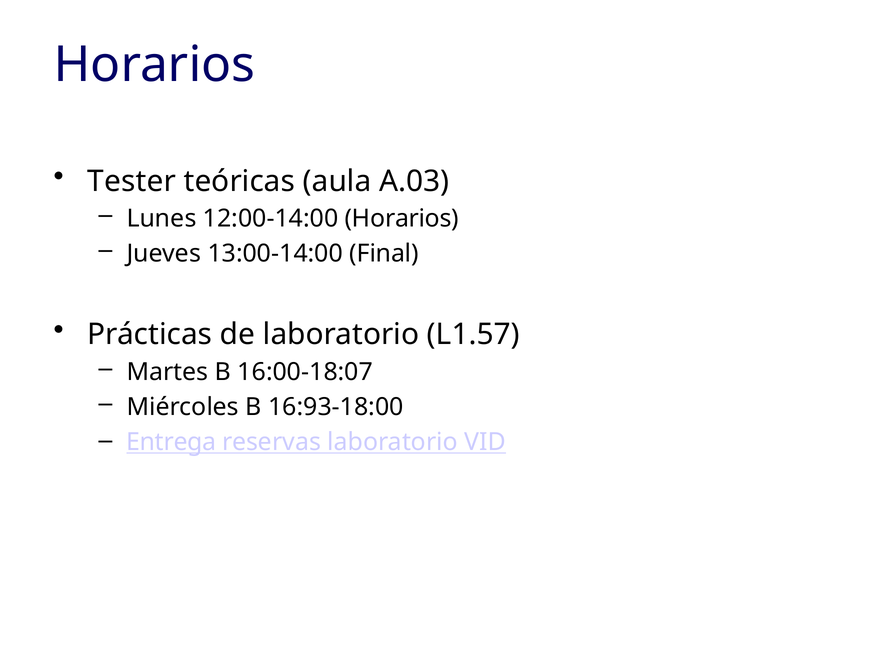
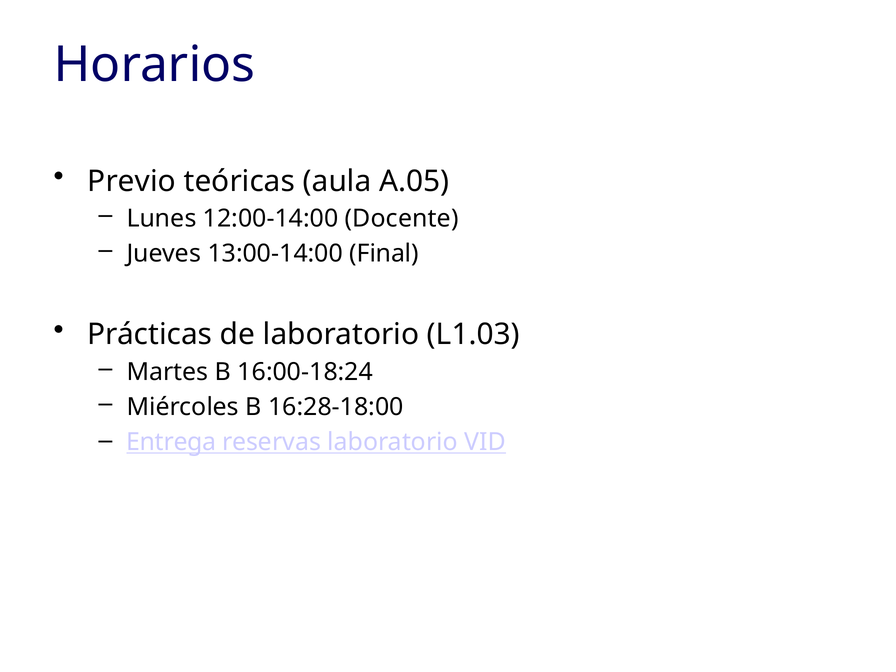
Tester: Tester -> Previo
A.03: A.03 -> A.05
12:00-14:00 Horarios: Horarios -> Docente
L1.57: L1.57 -> L1.03
16:00-18:07: 16:00-18:07 -> 16:00-18:24
16:93-18:00: 16:93-18:00 -> 16:28-18:00
